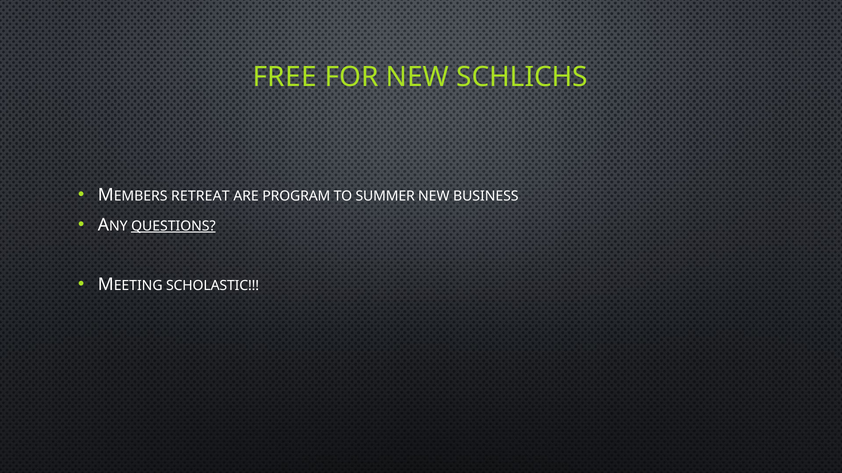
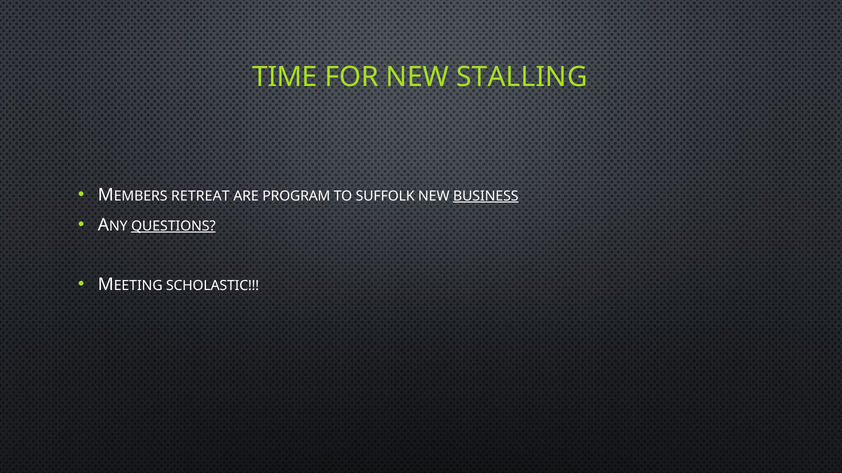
FREE: FREE -> TIME
SCHLICHS: SCHLICHS -> STALLING
SUMMER: SUMMER -> SUFFOLK
BUSINESS underline: none -> present
